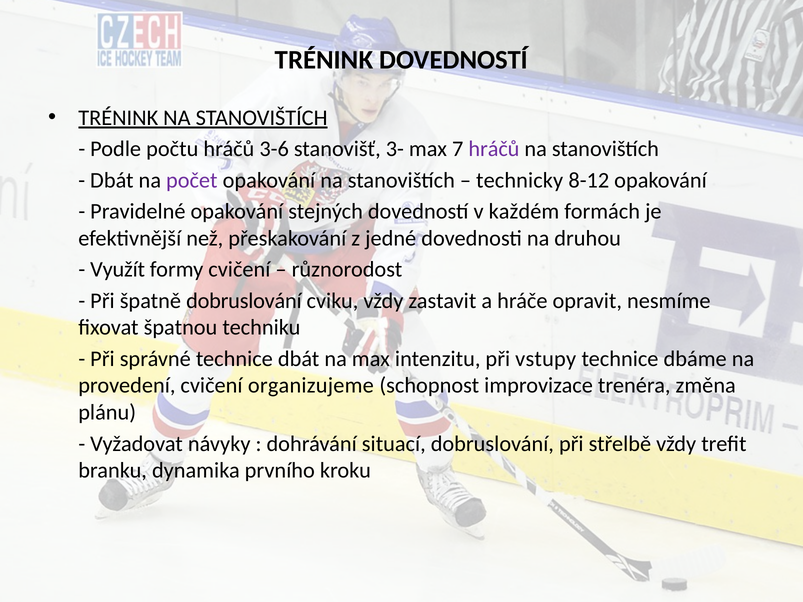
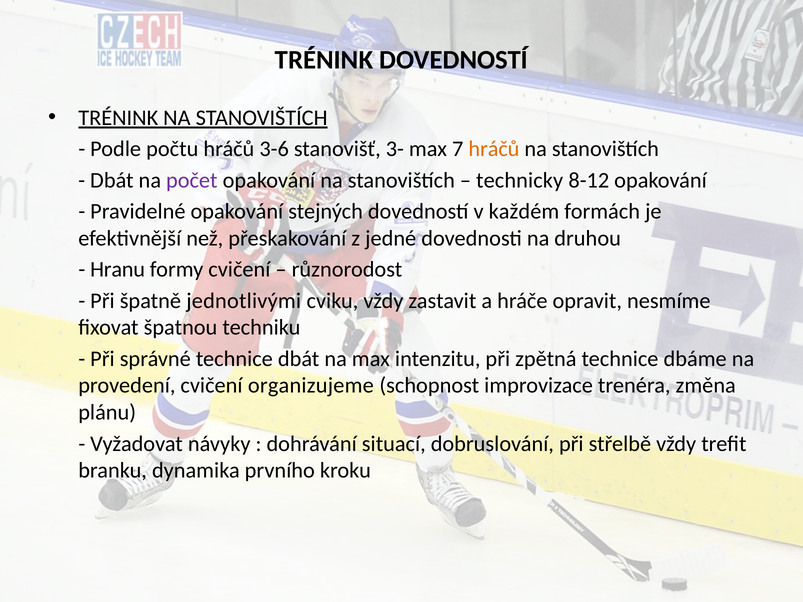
hráčů at (494, 149) colour: purple -> orange
Využít: Využít -> Hranu
špatně dobruslování: dobruslování -> jednotlivými
vstupy: vstupy -> zpětná
